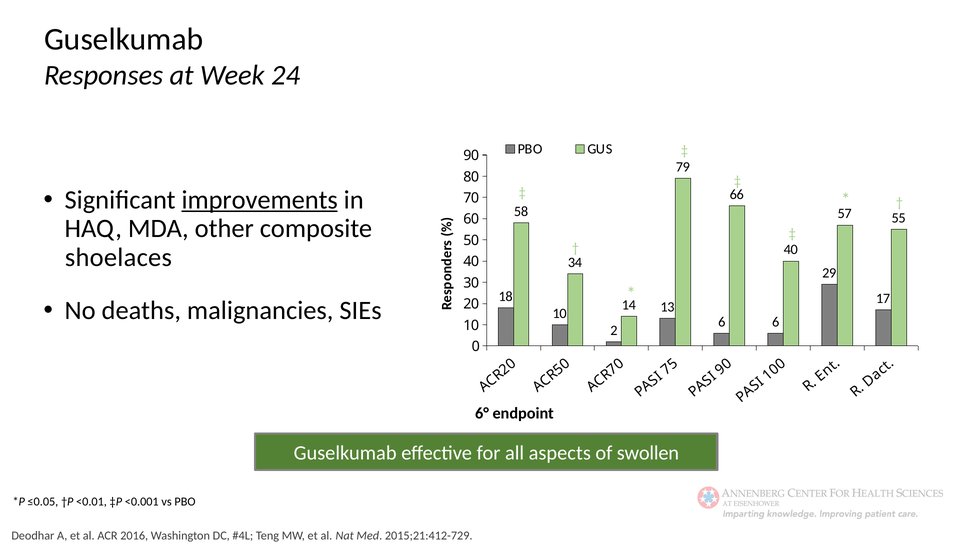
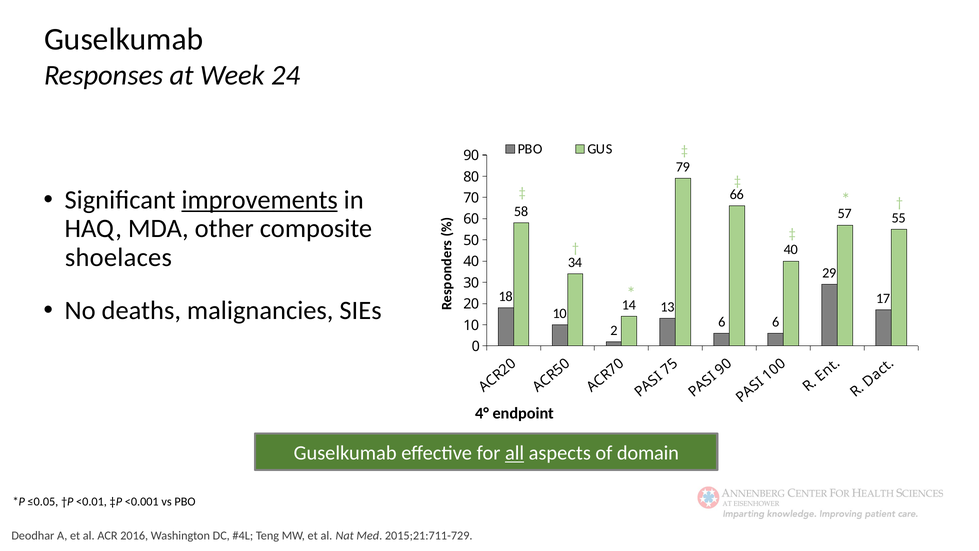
6°: 6° -> 4°
all underline: none -> present
swollen: swollen -> domain
2015;21:412-729: 2015;21:412-729 -> 2015;21:711-729
